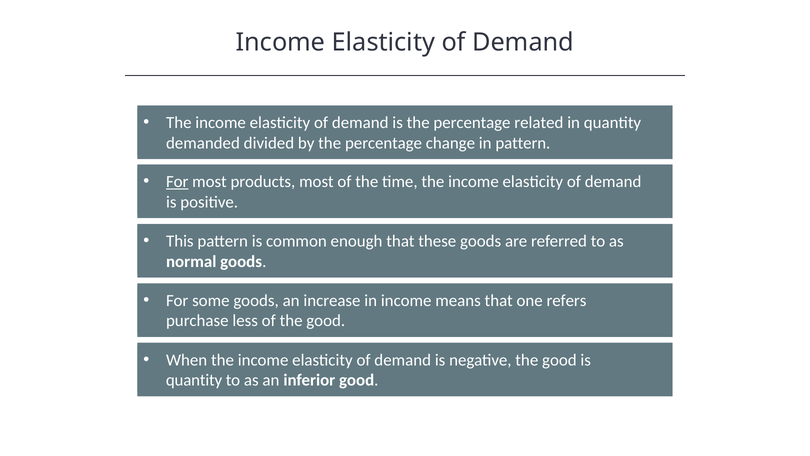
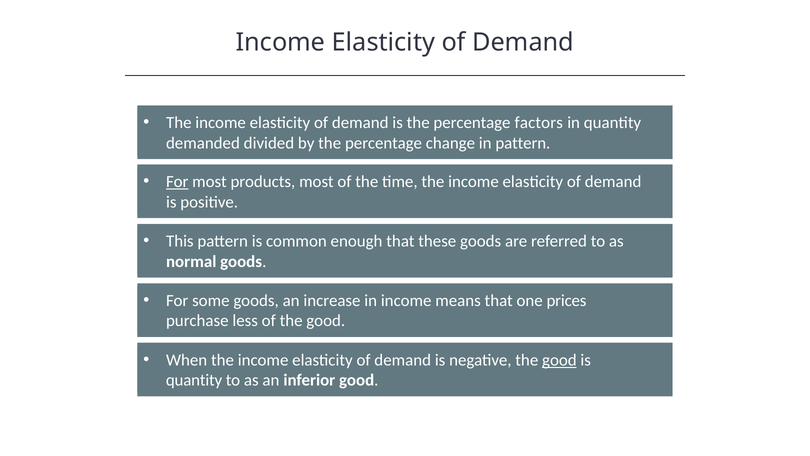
related: related -> factors
refers: refers -> prices
good at (559, 360) underline: none -> present
